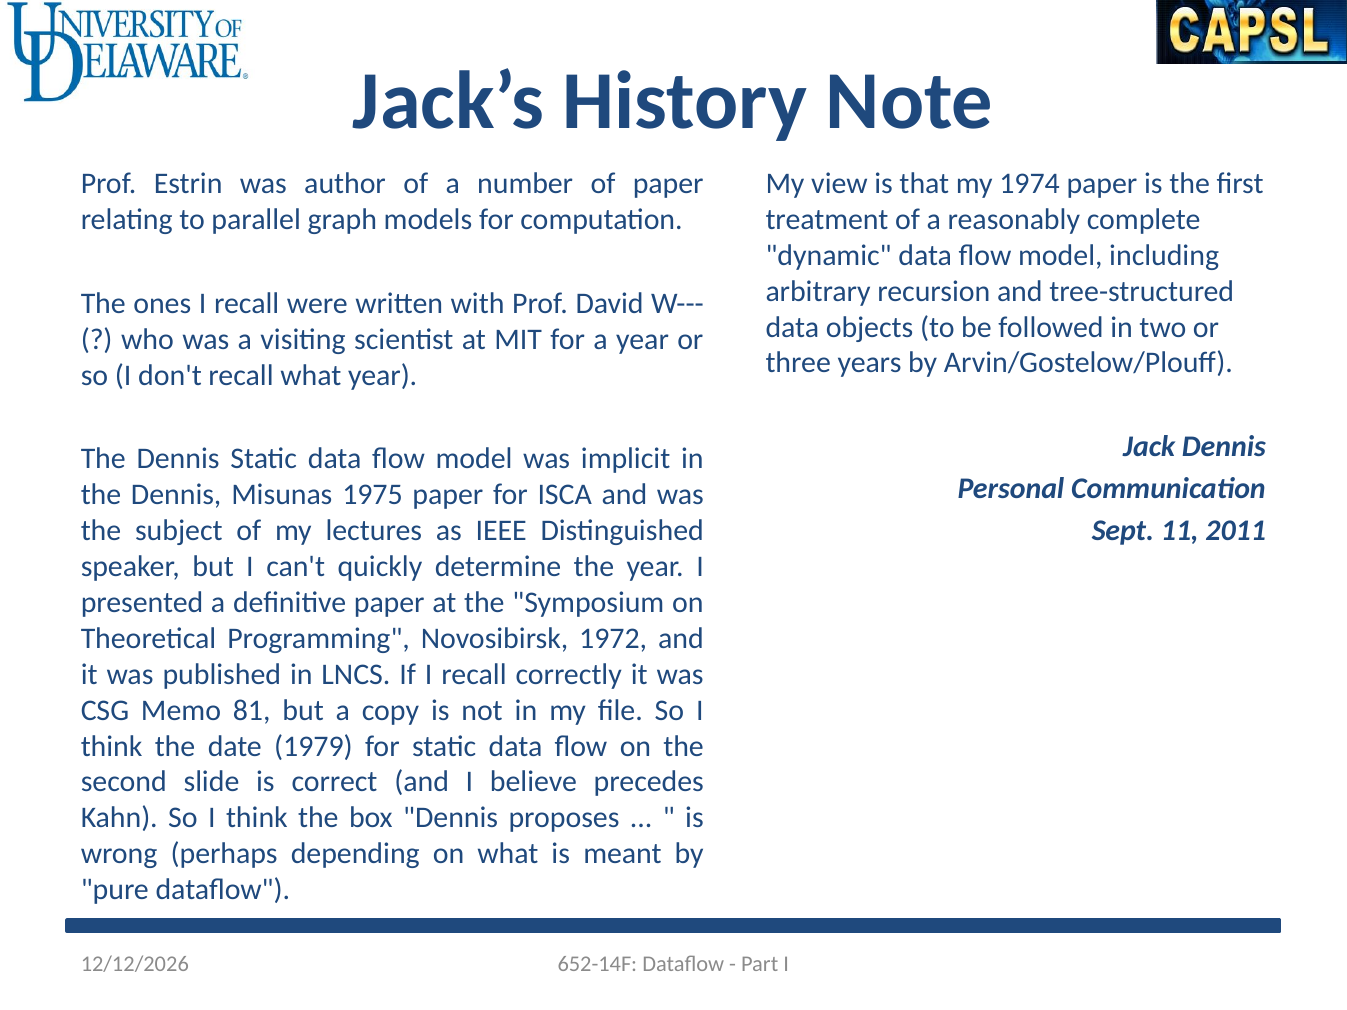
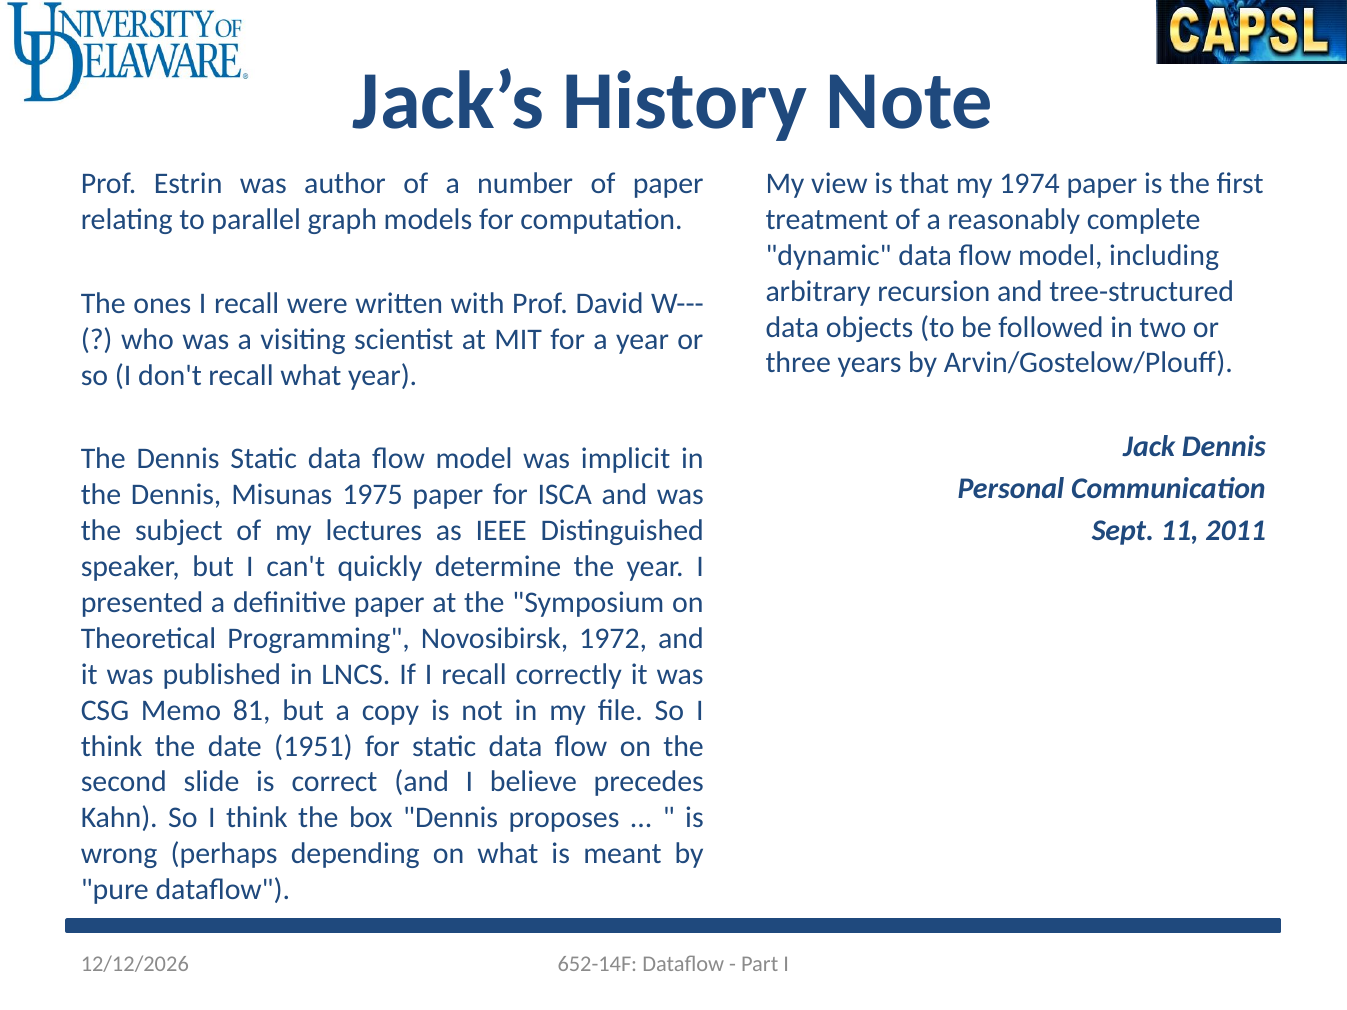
1979: 1979 -> 1951
